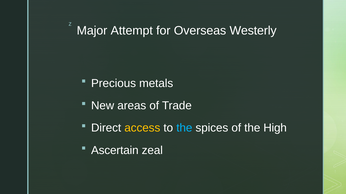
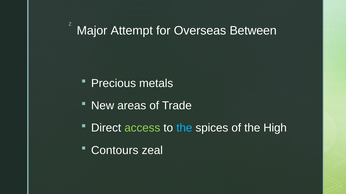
Westerly: Westerly -> Between
access colour: yellow -> light green
Ascertain: Ascertain -> Contours
